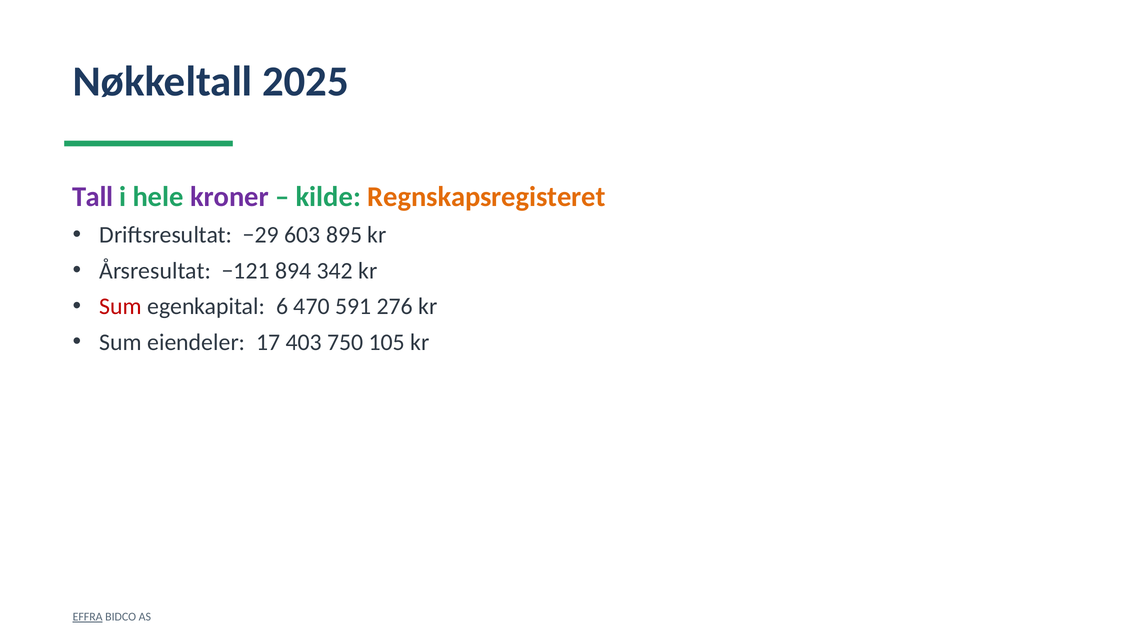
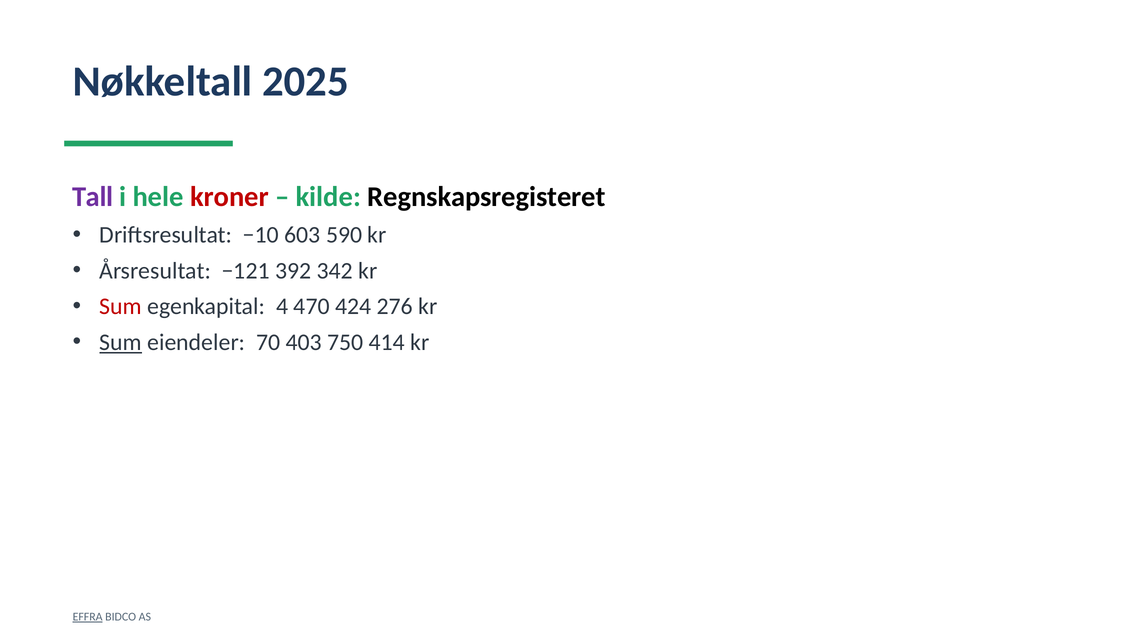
kroner colour: purple -> red
Regnskapsregisteret colour: orange -> black
−29: −29 -> −10
895: 895 -> 590
894: 894 -> 392
6: 6 -> 4
591: 591 -> 424
Sum at (121, 342) underline: none -> present
17: 17 -> 70
105: 105 -> 414
